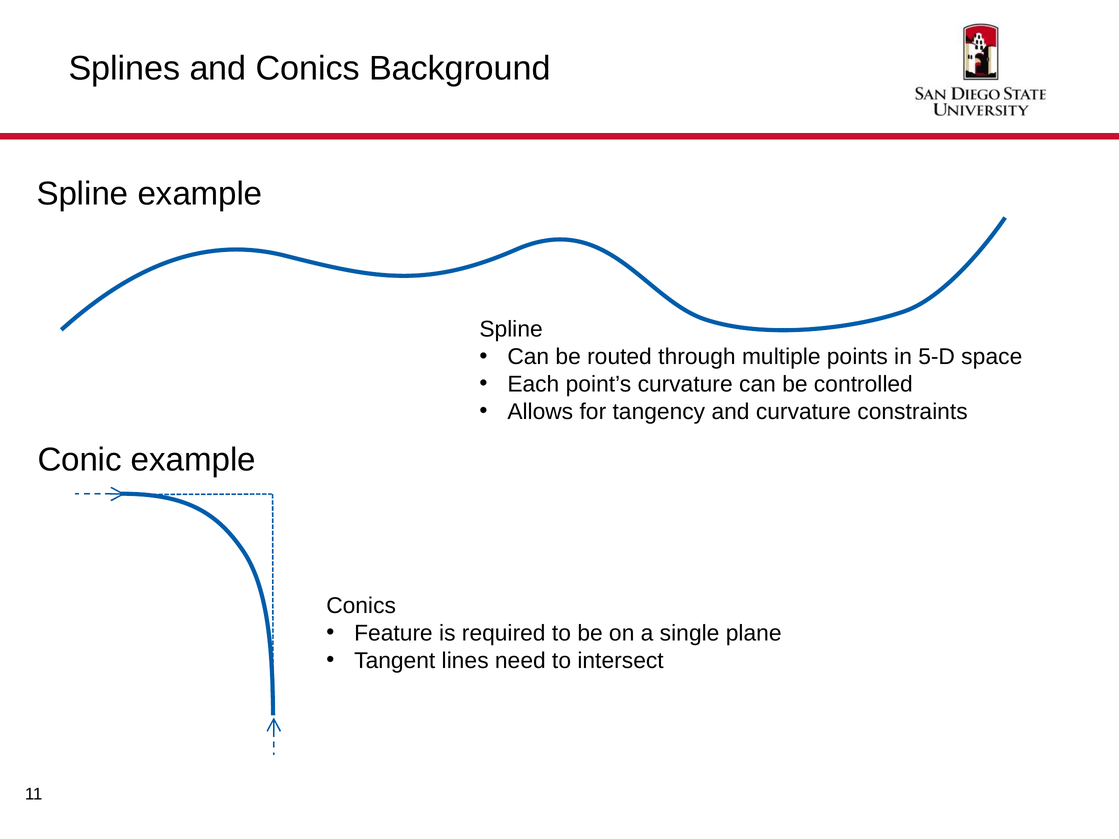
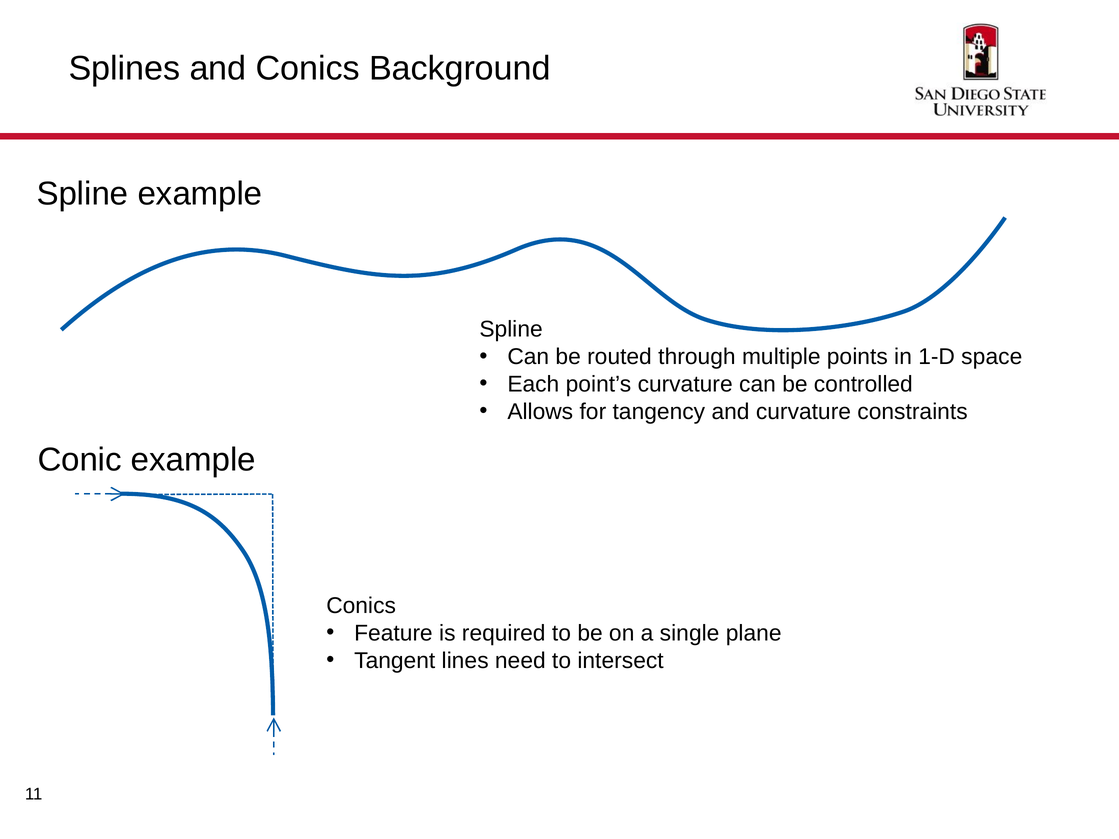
5-D: 5-D -> 1-D
